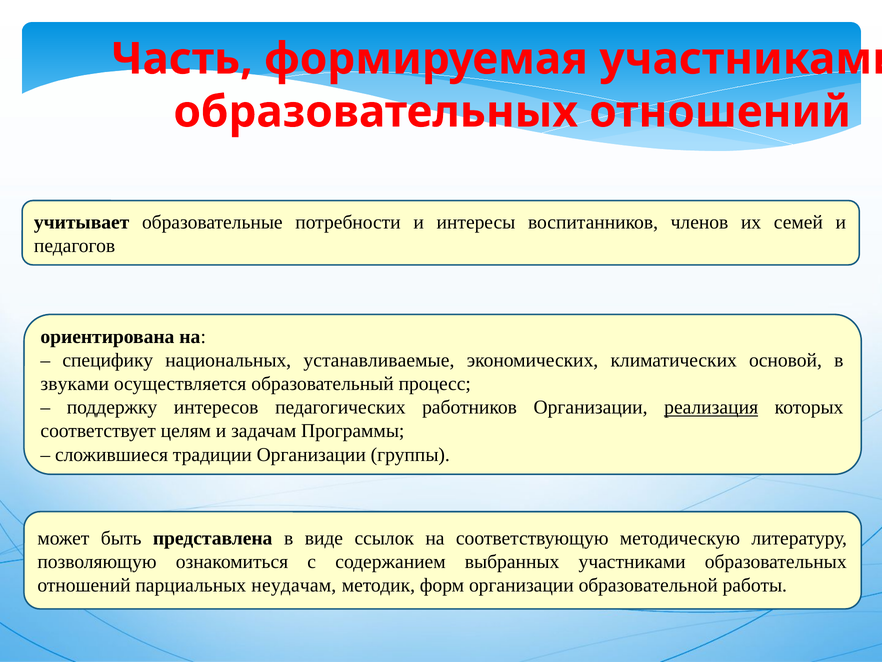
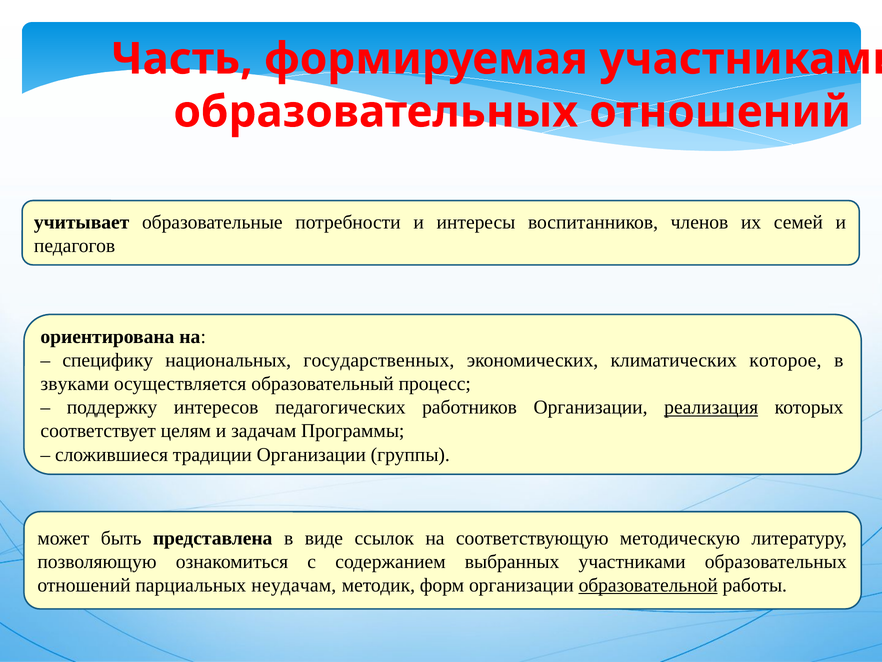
устанавливаемые: устанавливаемые -> государственных
основой: основой -> которое
образовательной underline: none -> present
